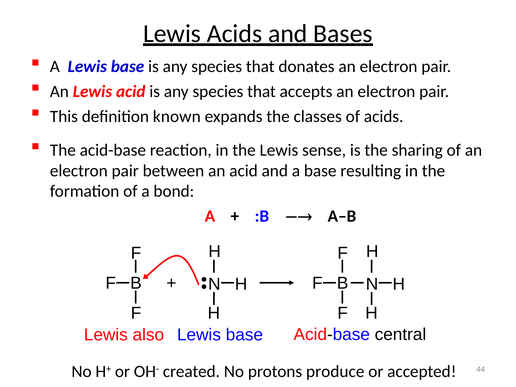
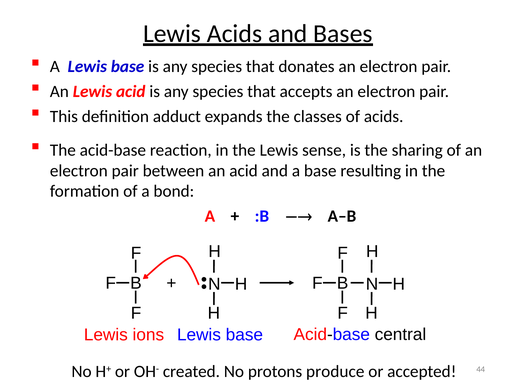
known: known -> adduct
also: also -> ions
